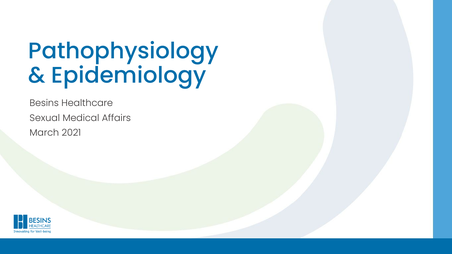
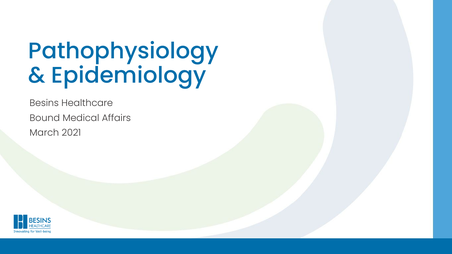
Sexual: Sexual -> Bound
